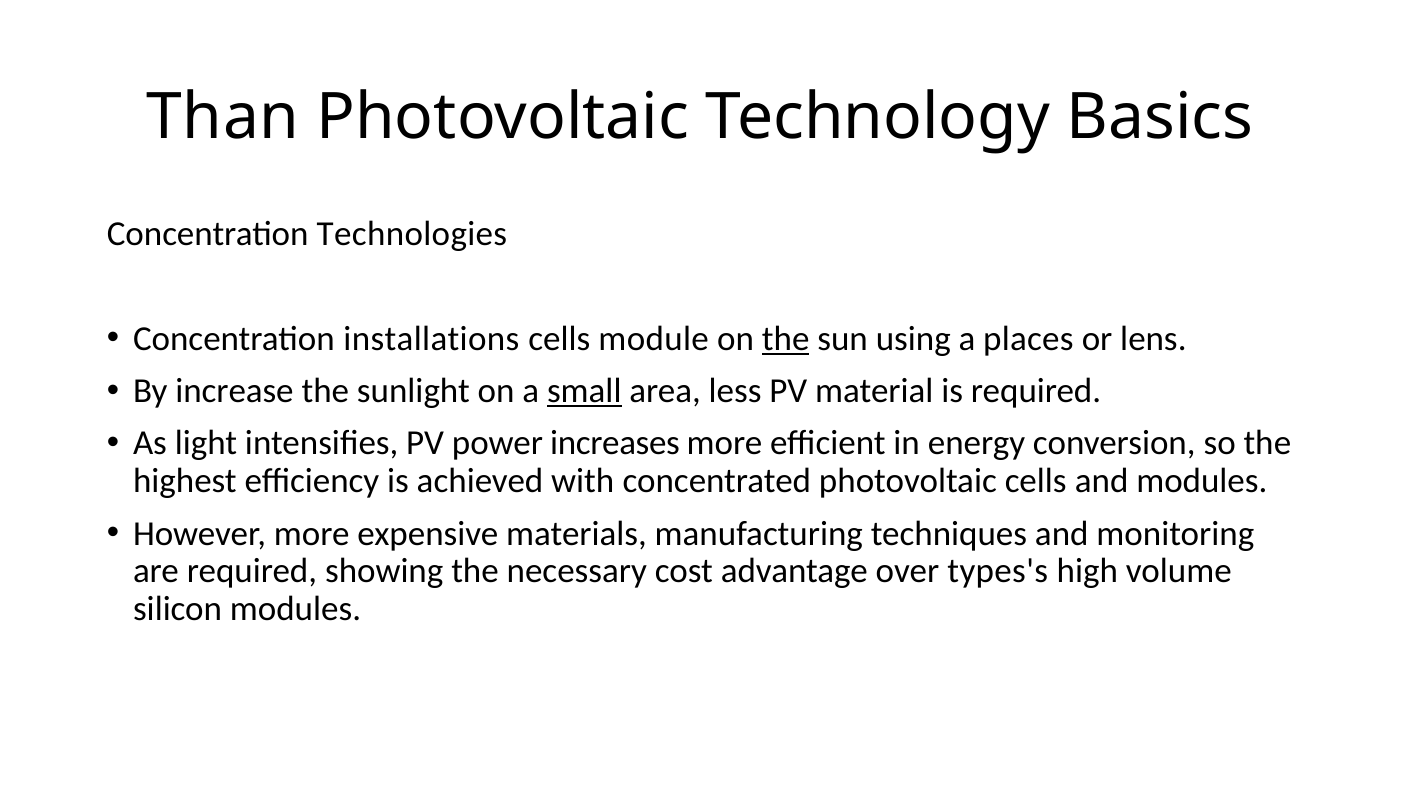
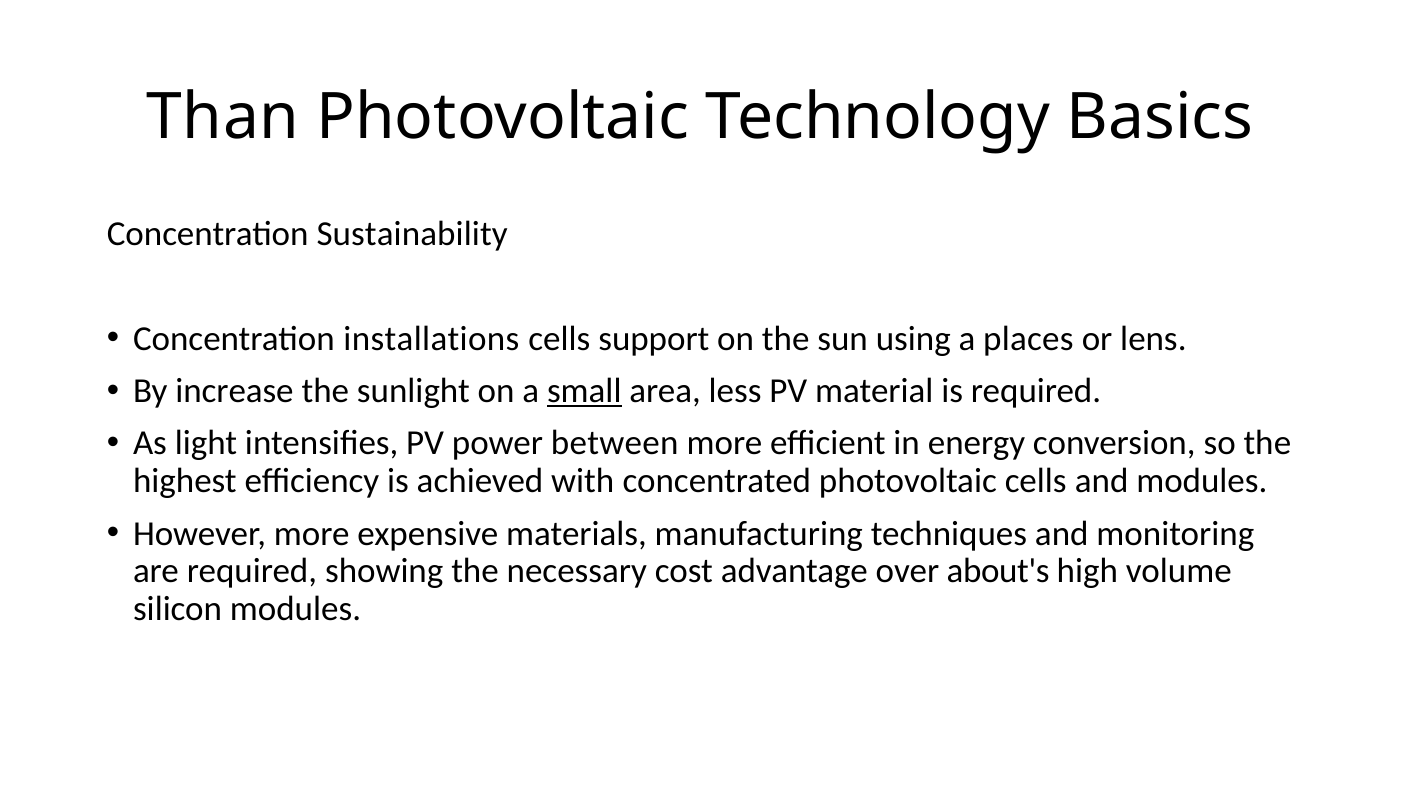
Technologies: Technologies -> Sustainability
module: module -> support
the at (786, 339) underline: present -> none
increases: increases -> between
types's: types's -> about's
